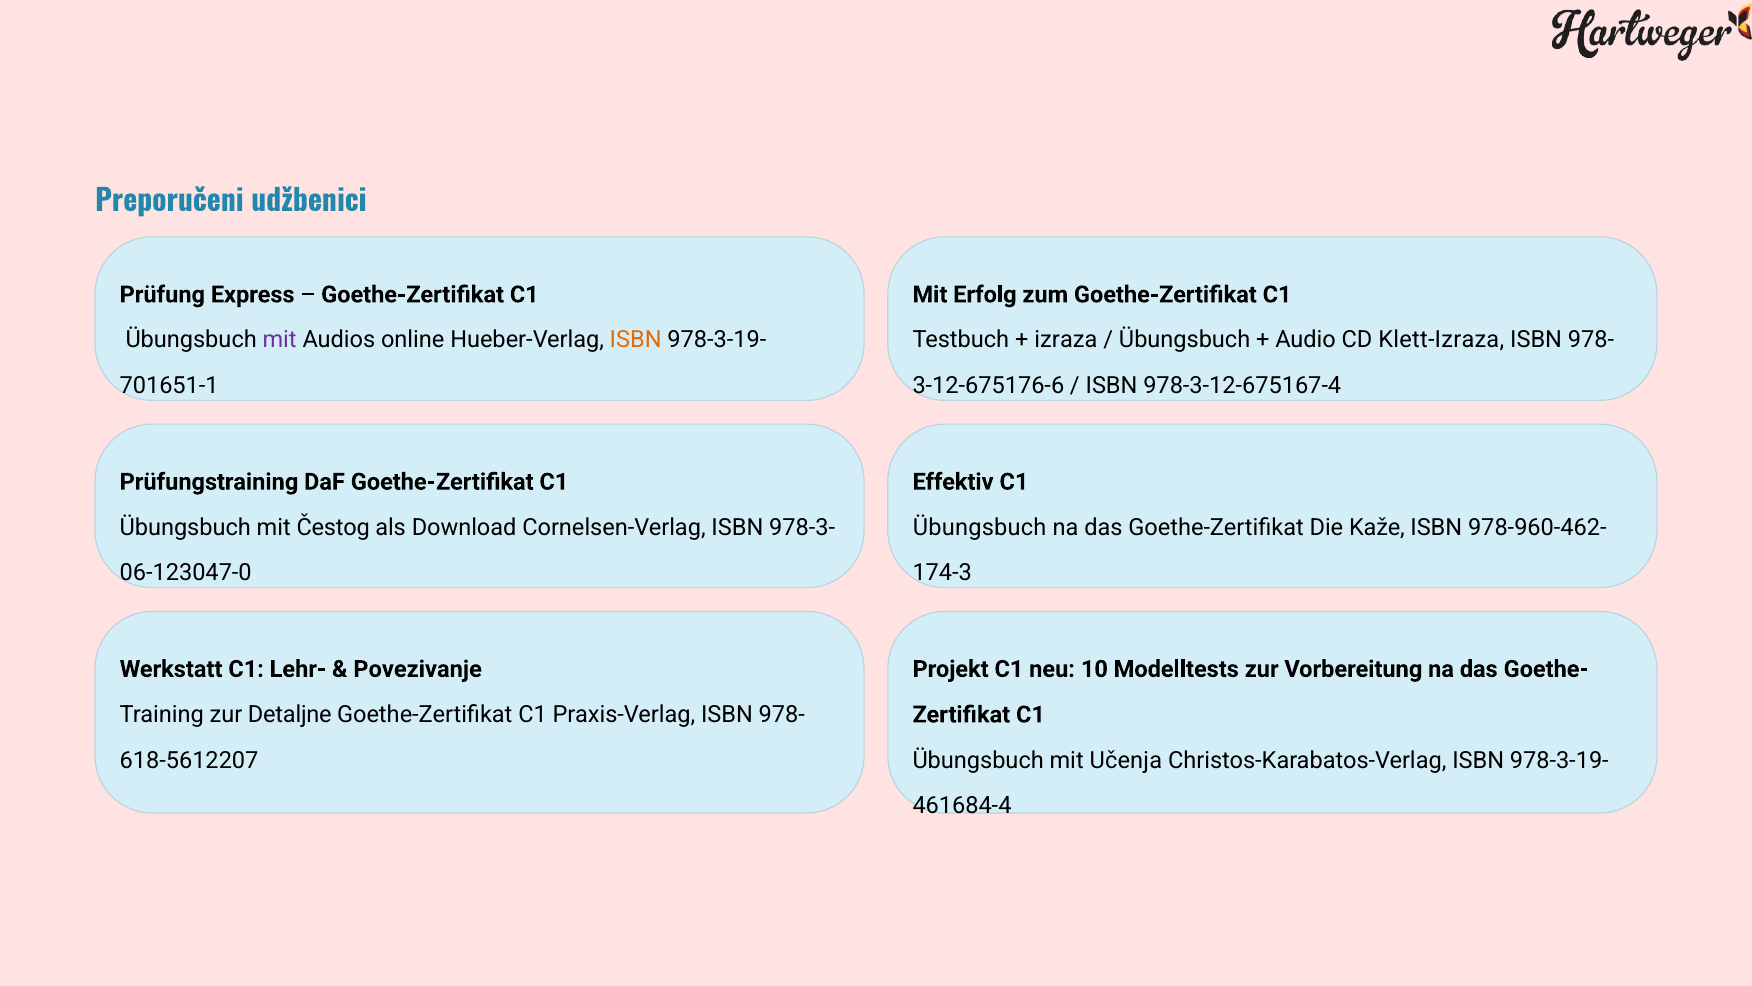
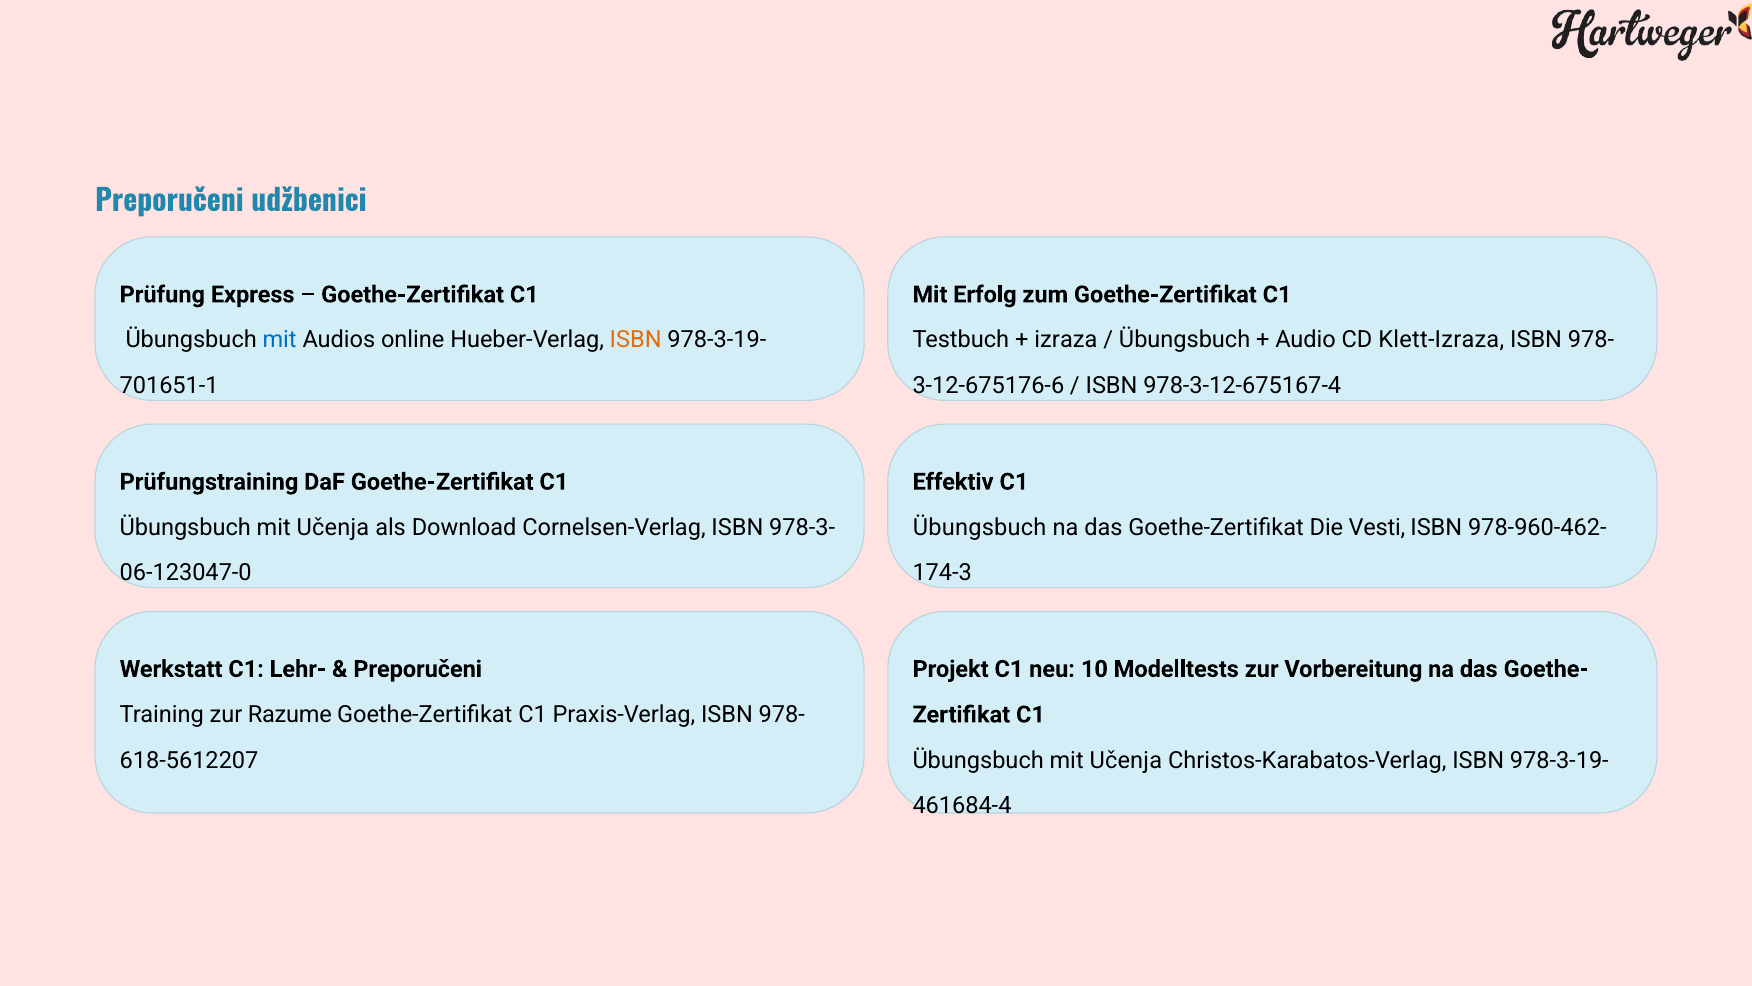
mit at (280, 340) colour: purple -> blue
Čestog at (333, 527): Čestog -> Učenja
Kaže: Kaže -> Vesti
Povezivanje at (418, 669): Povezivanje -> Preporučeni
Detaljne: Detaljne -> Razume
